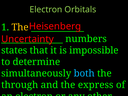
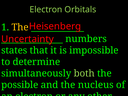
both colour: light blue -> light green
through: through -> possible
express: express -> nucleus
